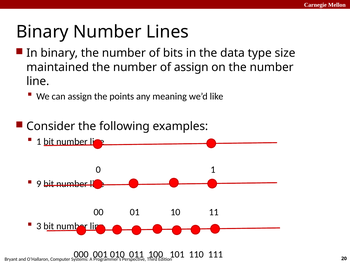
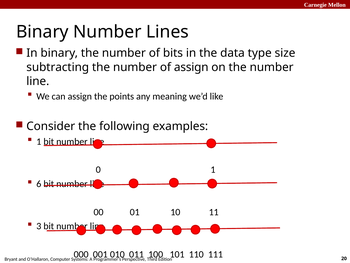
maintained: maintained -> subtracting
9: 9 -> 6
